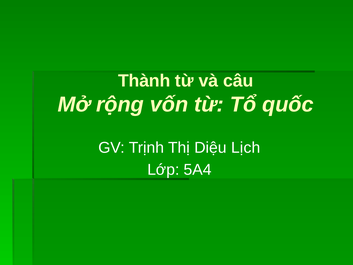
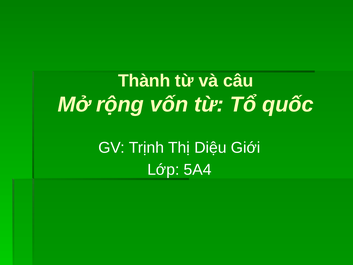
Lịch: Lịch -> Giới
